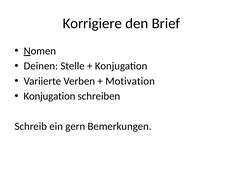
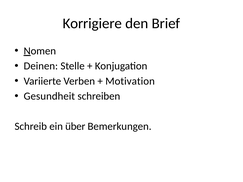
Konjugation at (49, 96): Konjugation -> Gesundheit
gern: gern -> über
